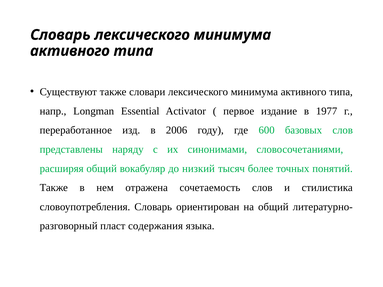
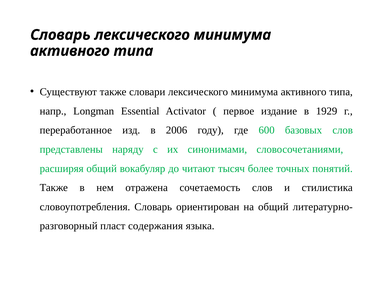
1977: 1977 -> 1929
низкий: низкий -> читают
